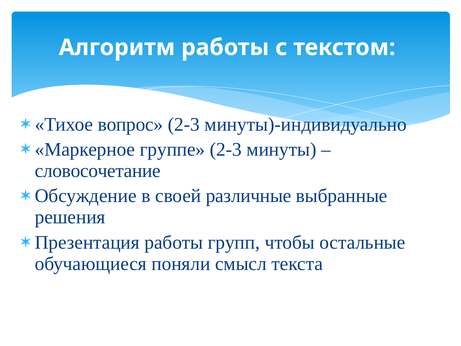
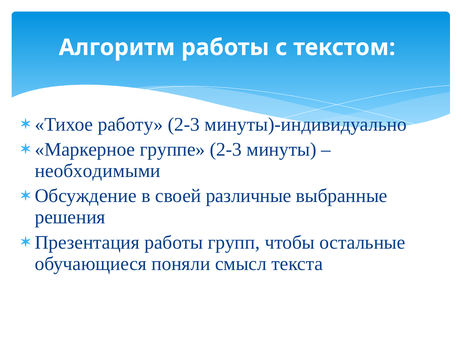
вопрос: вопрос -> работу
словосочетание: словосочетание -> необходимыми
